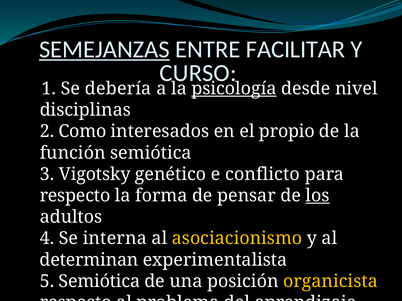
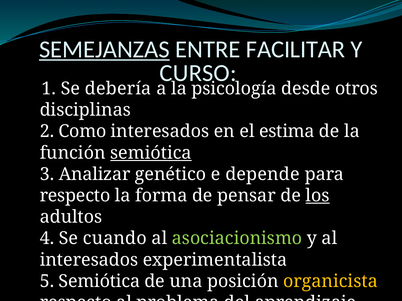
psicología underline: present -> none
nivel: nivel -> otros
propio: propio -> estima
semiótica at (151, 153) underline: none -> present
Vigotsky: Vigotsky -> Analizar
conflicto: conflicto -> depende
interna: interna -> cuando
asociacionismo colour: yellow -> light green
determinan at (89, 260): determinan -> interesados
